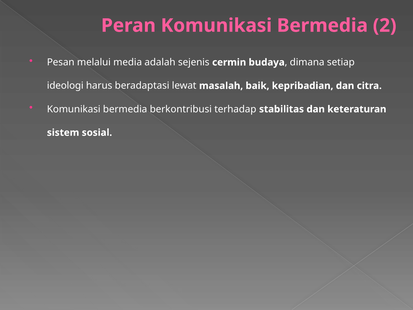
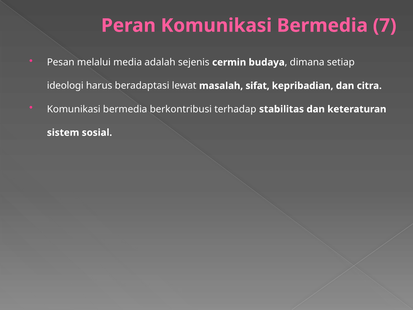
2: 2 -> 7
baik: baik -> sifat
